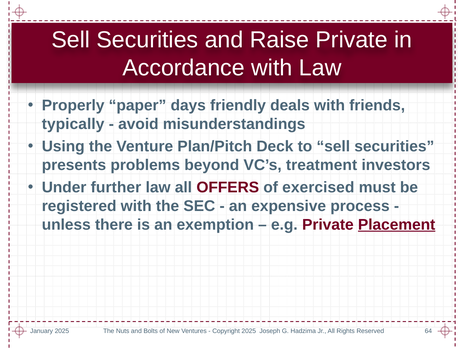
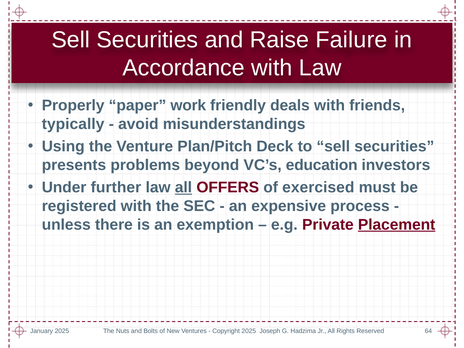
Raise Private: Private -> Failure
days: days -> work
treatment: treatment -> education
all at (183, 187) underline: none -> present
